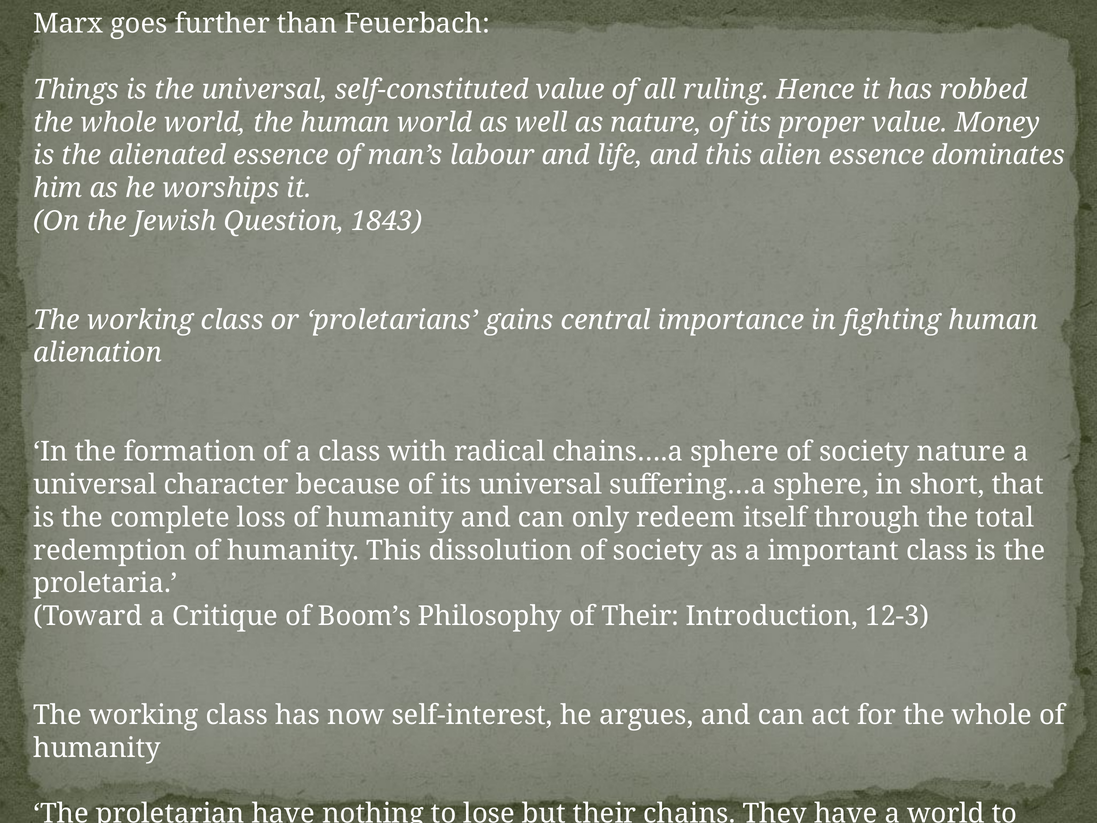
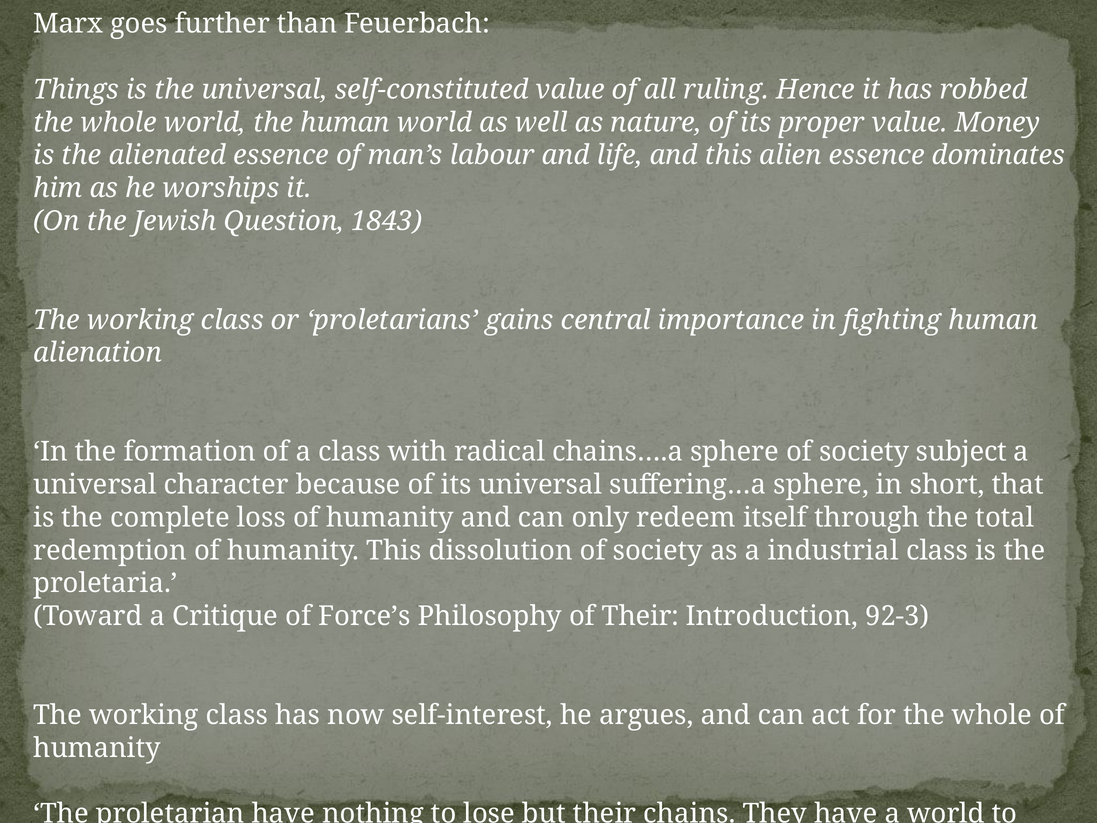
society nature: nature -> subject
important: important -> industrial
Boom’s: Boom’s -> Force’s
12-3: 12-3 -> 92-3
